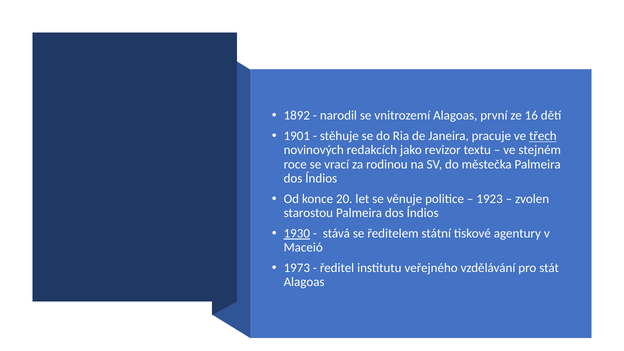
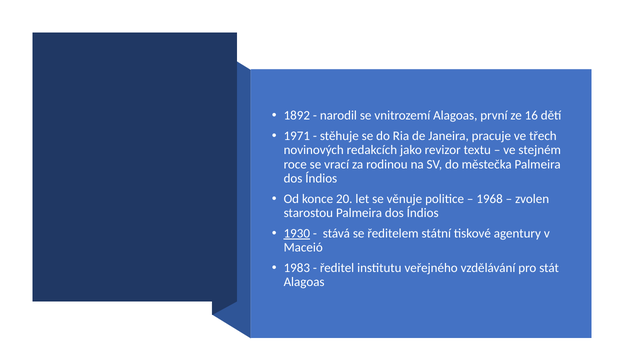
1901: 1901 -> 1971
třech underline: present -> none
1923: 1923 -> 1968
1973: 1973 -> 1983
